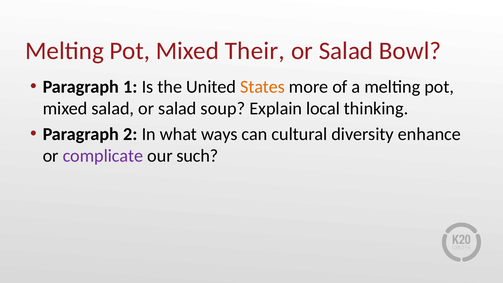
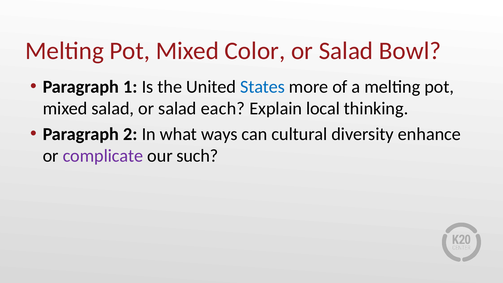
Their: Their -> Color
States colour: orange -> blue
soup: soup -> each
